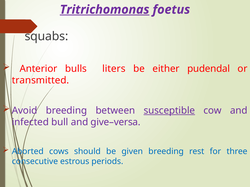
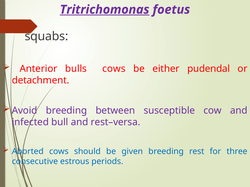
bulls liters: liters -> cows
transmitted: transmitted -> detachment
susceptible underline: present -> none
give–versa: give–versa -> rest–versa
